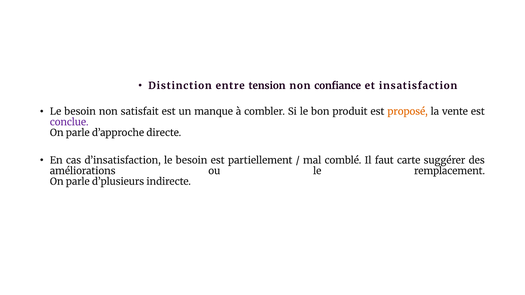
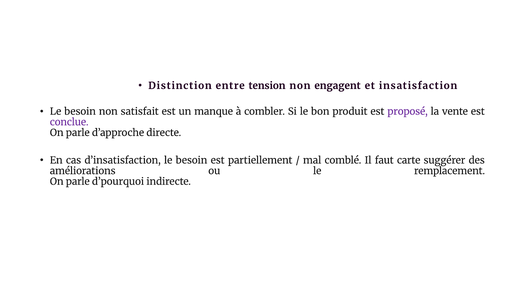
confiance: confiance -> engagent
proposé colour: orange -> purple
d’plusieurs: d’plusieurs -> d’pourquoi
